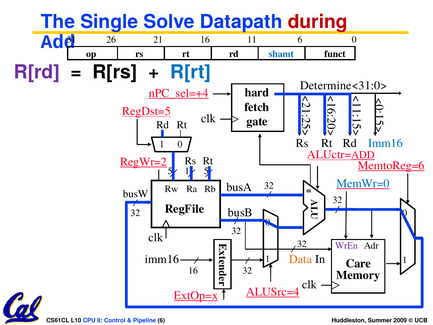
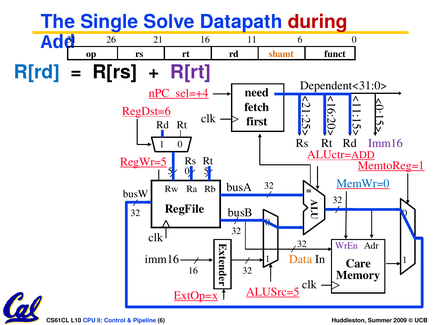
shamt colour: blue -> orange
R[rd colour: purple -> blue
R[rt colour: blue -> purple
Determine<31:0>: Determine<31:0> -> Dependent<31:0>
hard: hard -> need
RegDst=5: RegDst=5 -> RegDst=6
gate: gate -> first
Imm16 at (385, 143) colour: blue -> purple
RegWr=2: RegWr=2 -> RegWr=5
MemtoReg=6: MemtoReg=6 -> MemtoReg=1
1 at (187, 171): 1 -> 0
ALUSrc=4: ALUSrc=4 -> ALUSrc=5
